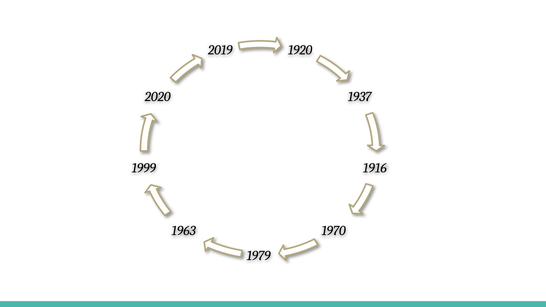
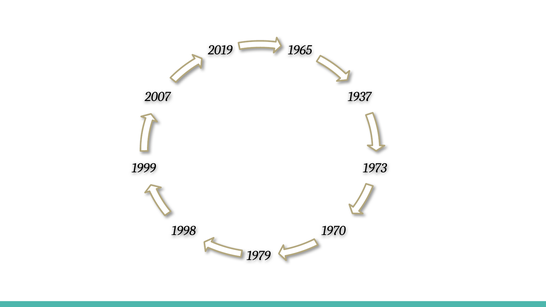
1920: 1920 -> 1965
2020: 2020 -> 2007
1916: 1916 -> 1973
1963: 1963 -> 1998
